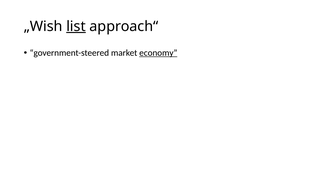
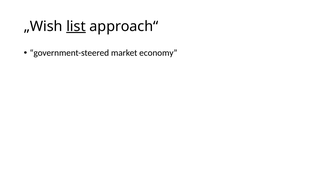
economy underline: present -> none
